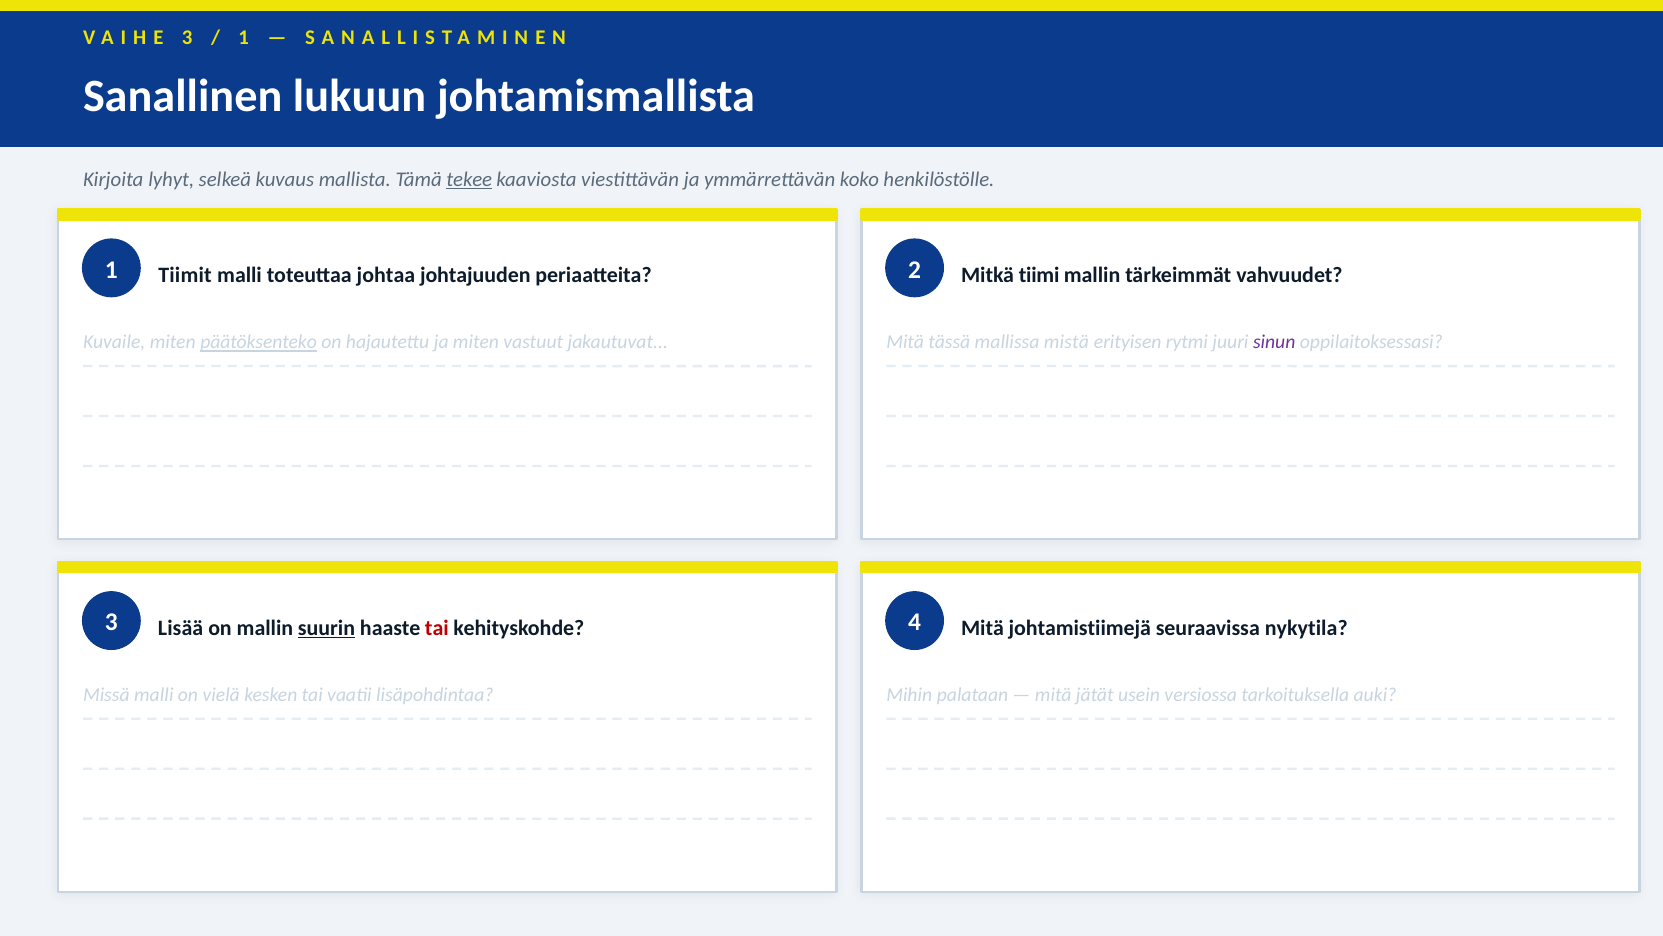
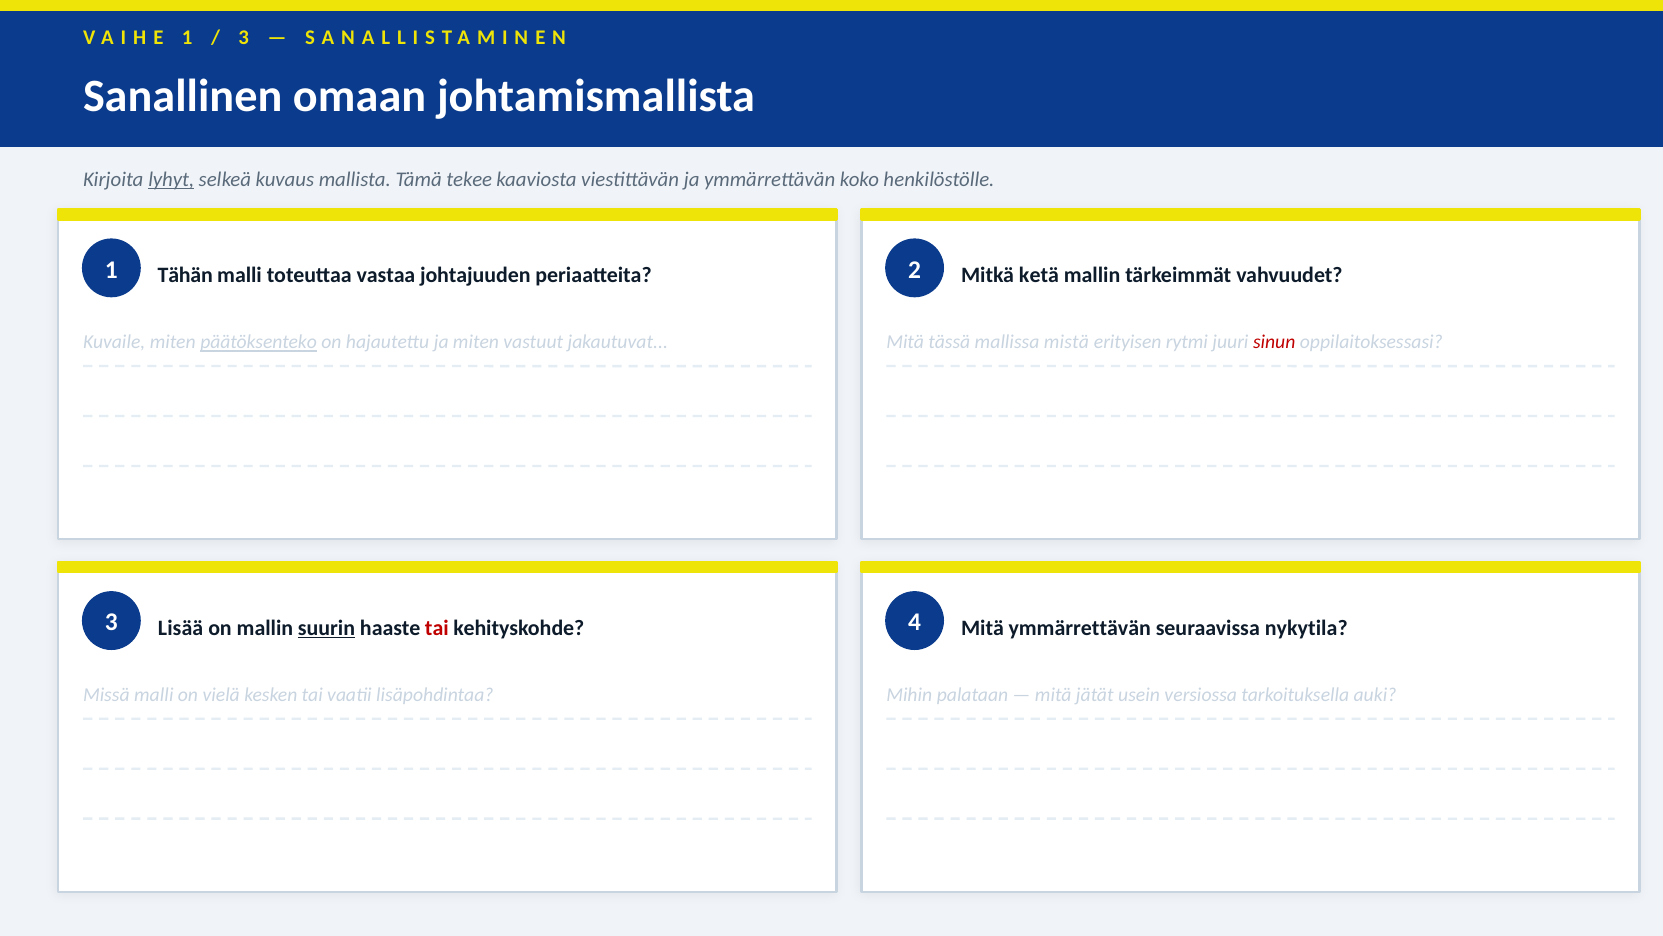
3 at (187, 38): 3 -> 1
1 at (244, 38): 1 -> 3
lukuun: lukuun -> omaan
lyhyt underline: none -> present
tekee underline: present -> none
Tiimit: Tiimit -> Tähän
johtaa: johtaa -> vastaa
tiimi: tiimi -> ketä
sinun colour: purple -> red
Mitä johtamistiimejä: johtamistiimejä -> ymmärrettävän
